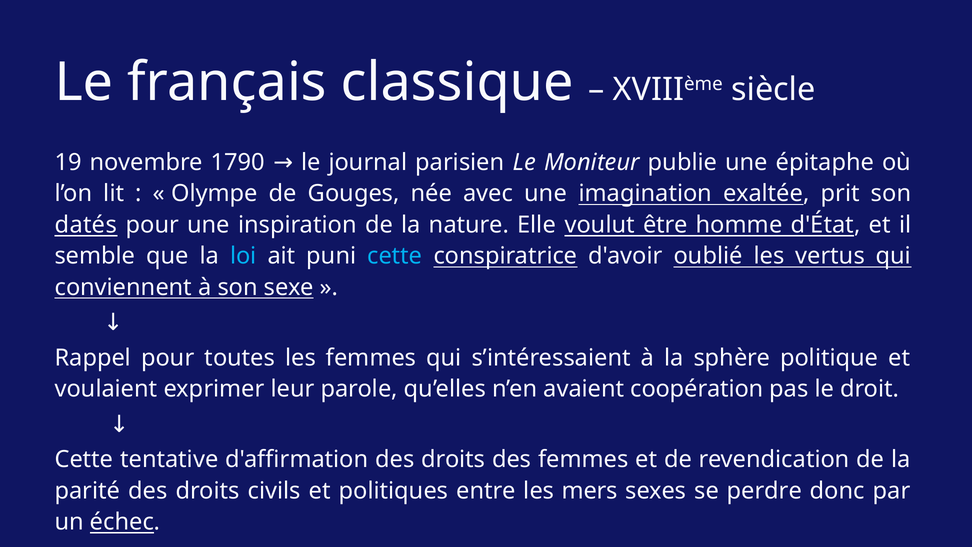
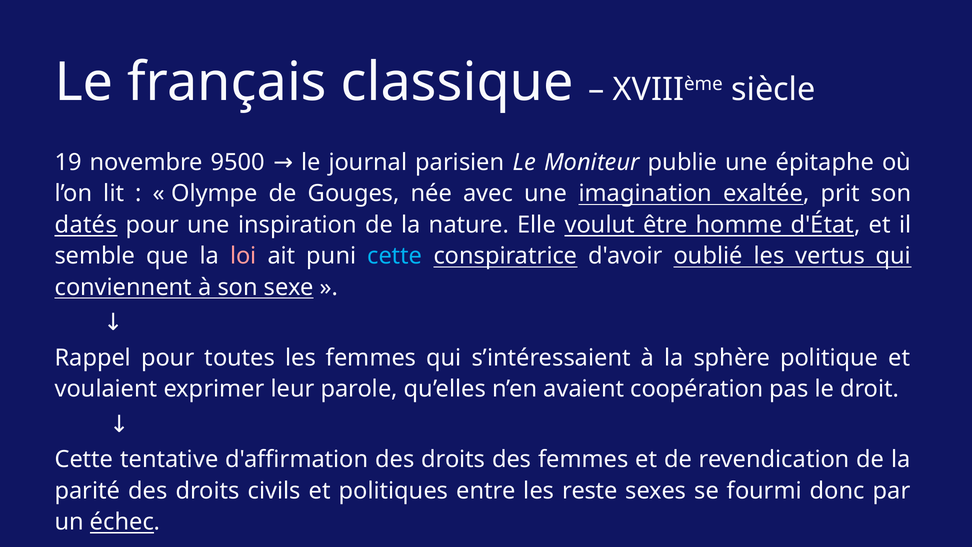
1790: 1790 -> 9500
loi colour: light blue -> pink
mers: mers -> reste
perdre: perdre -> fourmi
